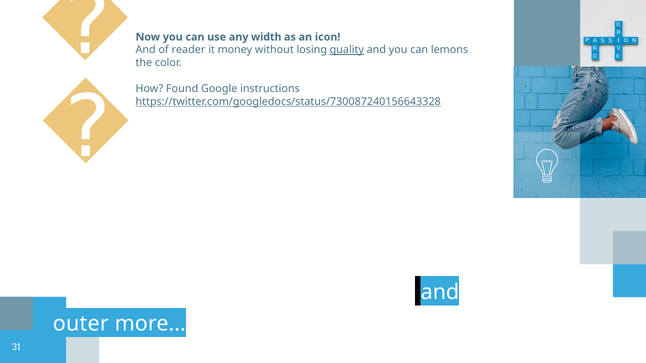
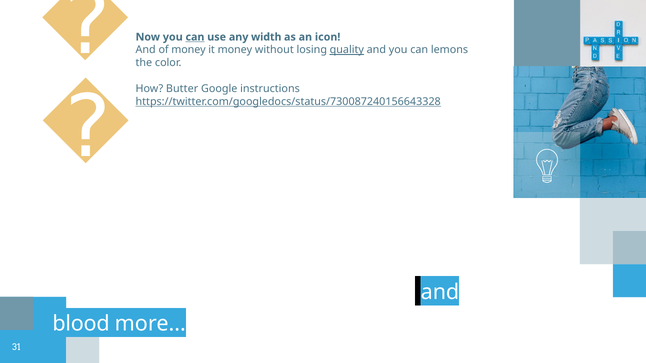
can at (195, 37) underline: none -> present
of reader: reader -> money
Found: Found -> Butter
outer: outer -> blood
